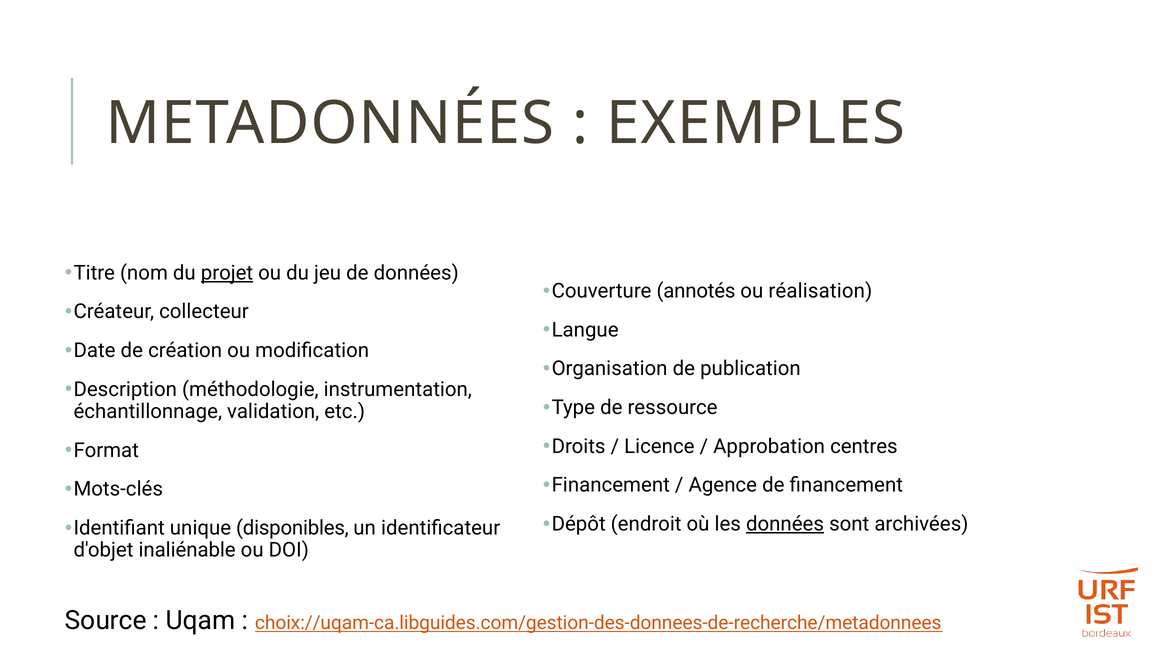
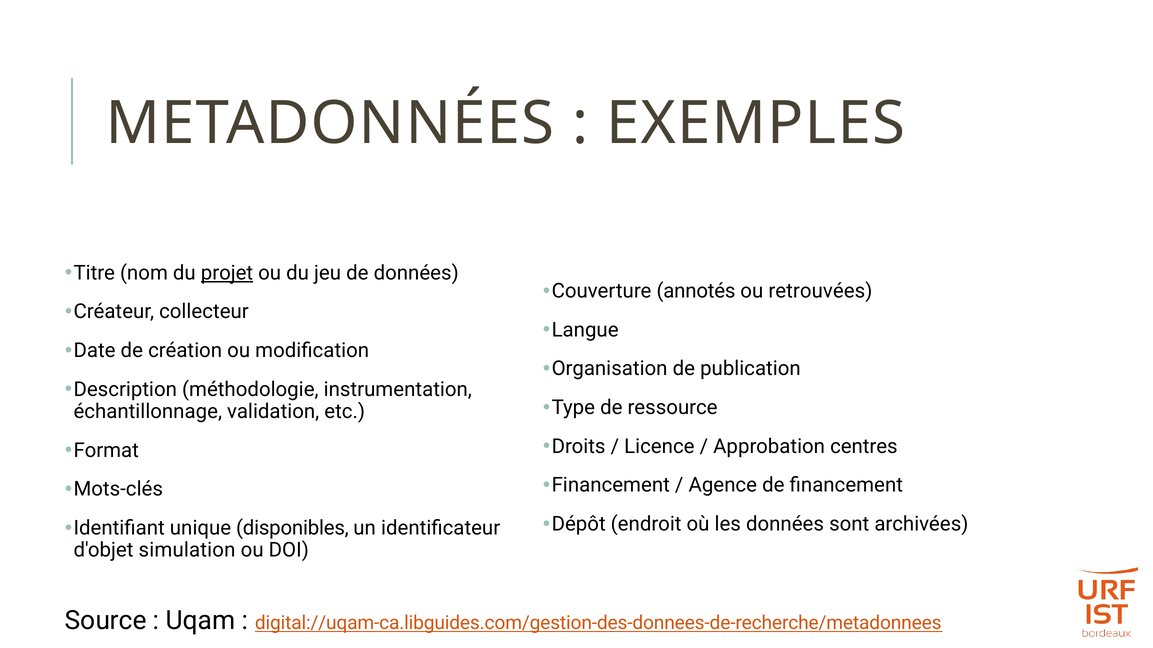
réalisation: réalisation -> retrouvées
données at (785, 525) underline: present -> none
inaliénable: inaliénable -> simulation
choix://uqam-ca.libguides.com/gestion-des-donnees-de-recherche/metadonnees: choix://uqam-ca.libguides.com/gestion-des-donnees-de-recherche/metadonnees -> digital://uqam-ca.libguides.com/gestion-des-donnees-de-recherche/metadonnees
